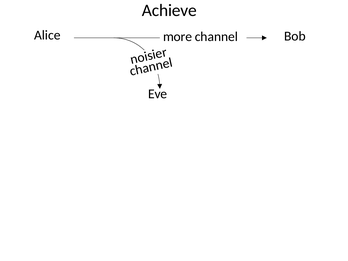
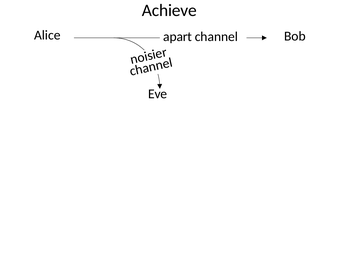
more: more -> apart
